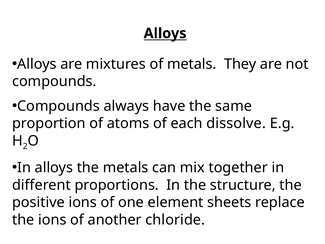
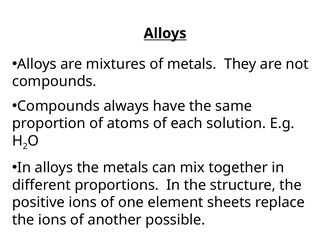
dissolve: dissolve -> solution
chloride: chloride -> possible
